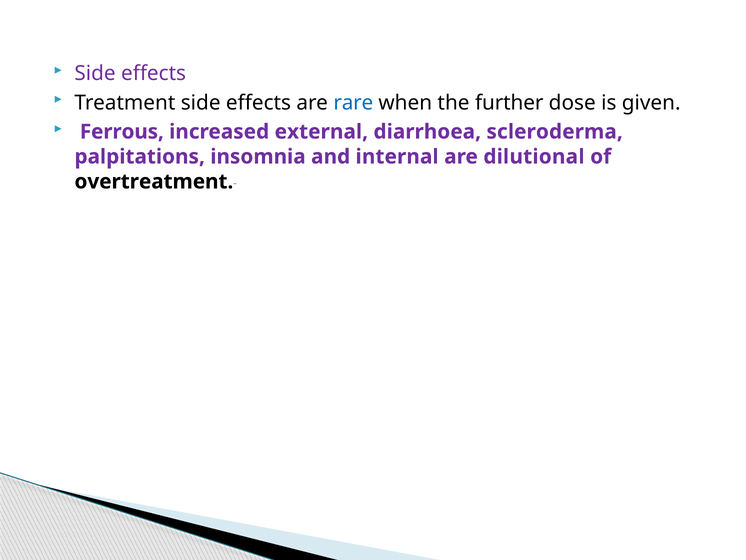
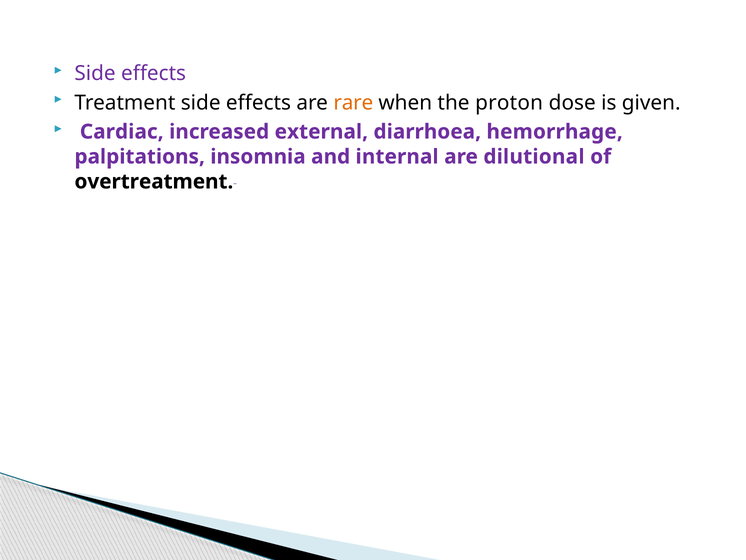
rare colour: blue -> orange
further: further -> proton
Ferrous: Ferrous -> Cardiac
scleroderma: scleroderma -> hemorrhage
